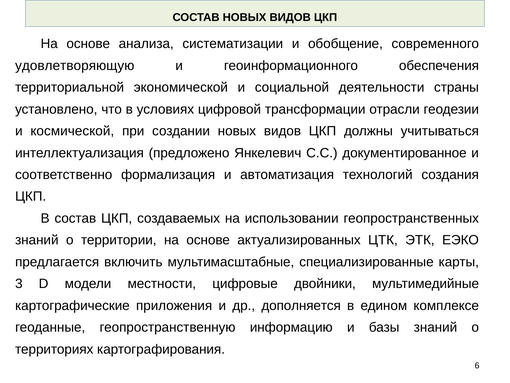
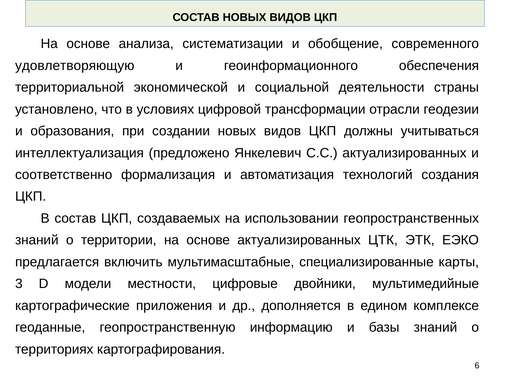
космической: космической -> образования
С.С документированное: документированное -> актуализированных
